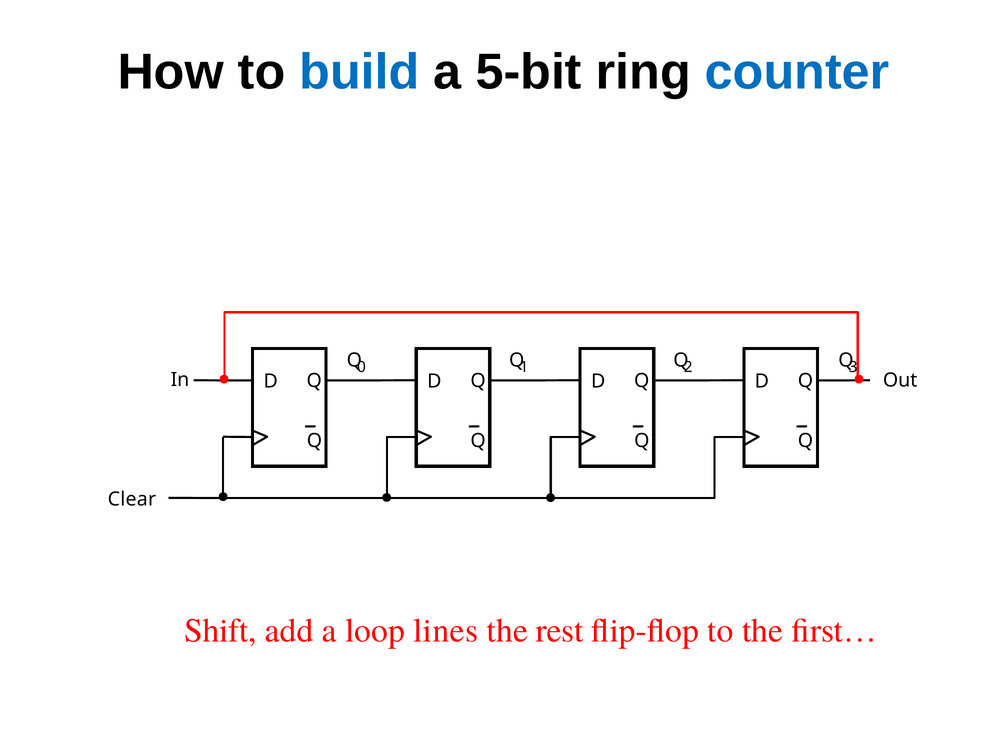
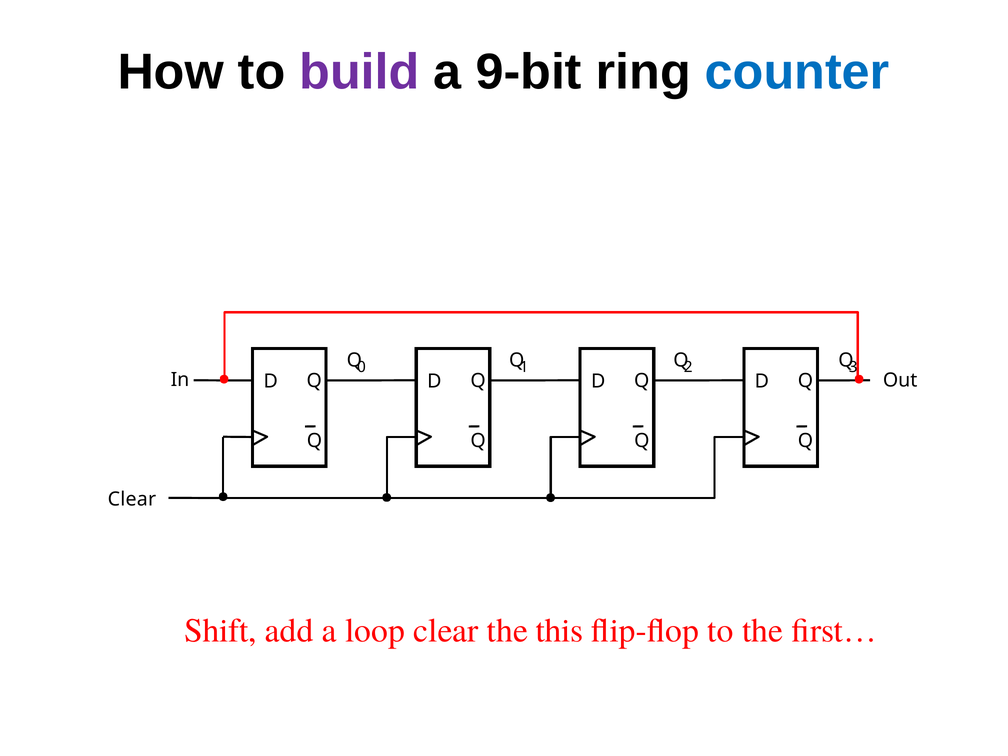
build colour: blue -> purple
5-bit: 5-bit -> 9-bit
loop lines: lines -> clear
rest: rest -> this
